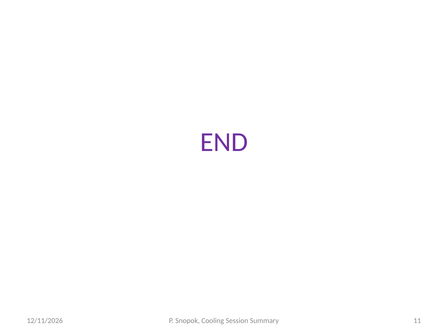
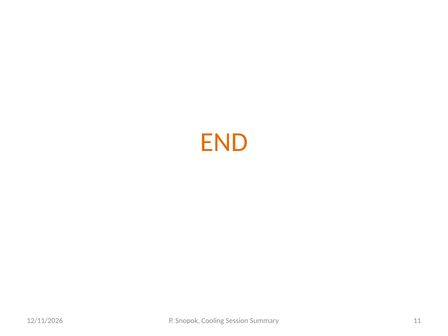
END colour: purple -> orange
